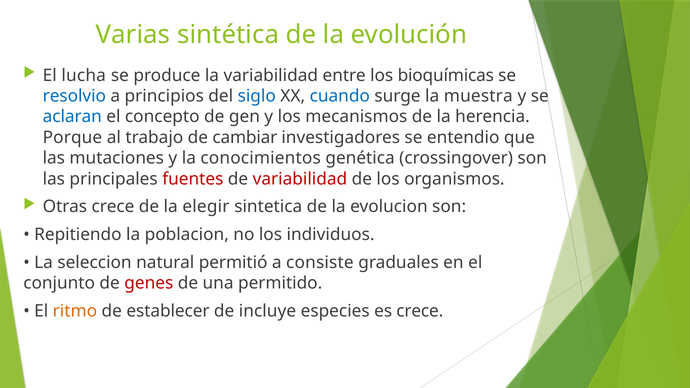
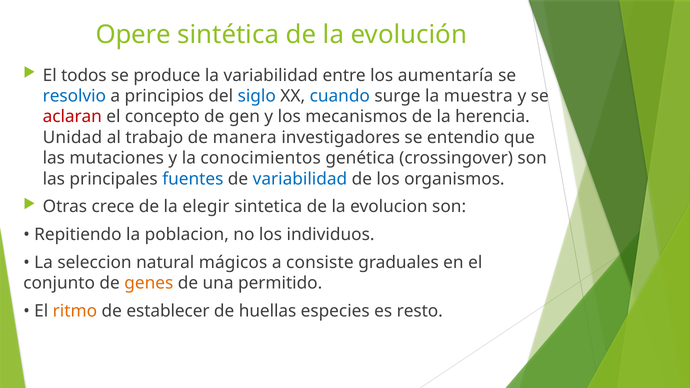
Varias: Varias -> Opere
lucha: lucha -> todos
bioquímicas: bioquímicas -> aumentaría
aclaran colour: blue -> red
Porque: Porque -> Unidad
cambiar: cambiar -> manera
fuentes colour: red -> blue
variabilidad at (300, 179) colour: red -> blue
permitió: permitió -> mágicos
genes colour: red -> orange
incluye: incluye -> huellas
es crece: crece -> resto
